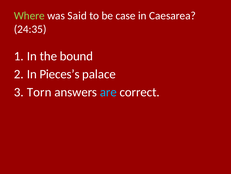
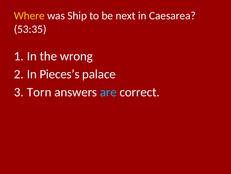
Where colour: light green -> yellow
Said: Said -> Ship
case: case -> next
24:35: 24:35 -> 53:35
bound: bound -> wrong
